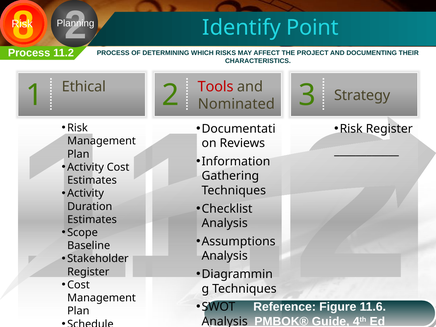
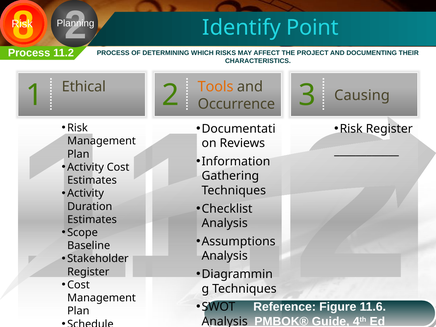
Tools colour: red -> orange
Strategy: Strategy -> Causing
Nominated: Nominated -> Occurrence
